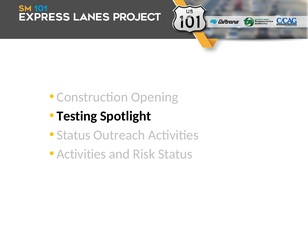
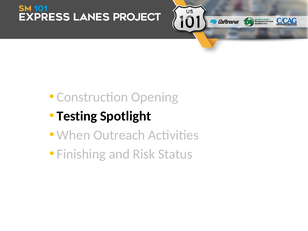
Status at (74, 135): Status -> When
Activities at (81, 154): Activities -> Finishing
